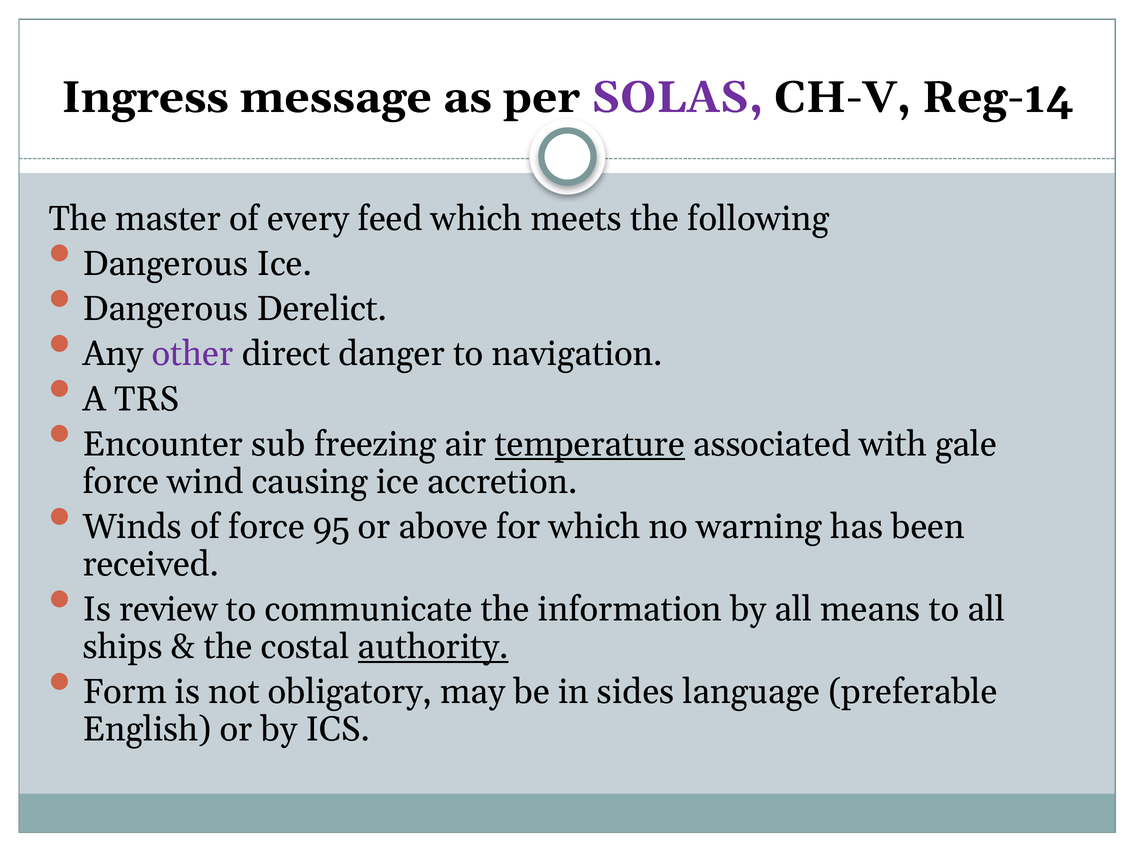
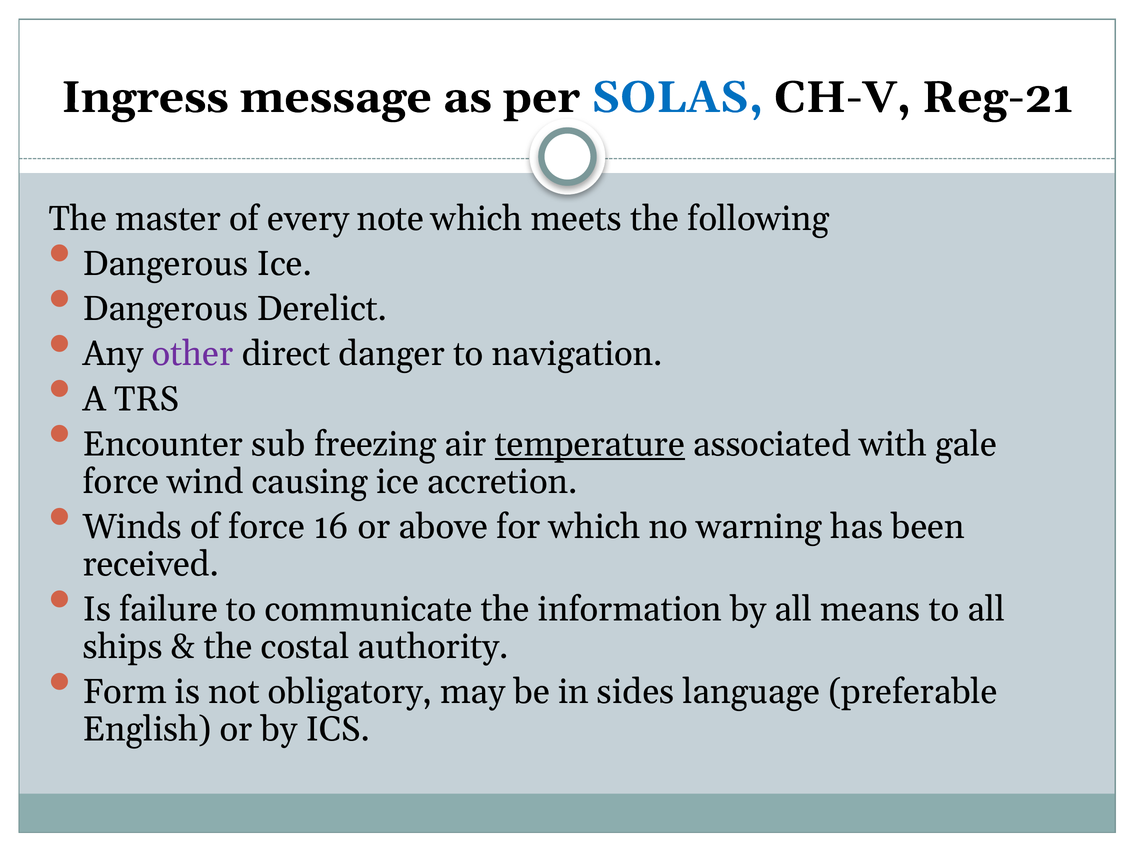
SOLAS colour: purple -> blue
Reg-14: Reg-14 -> Reg-21
feed: feed -> note
95: 95 -> 16
review: review -> failure
authority underline: present -> none
